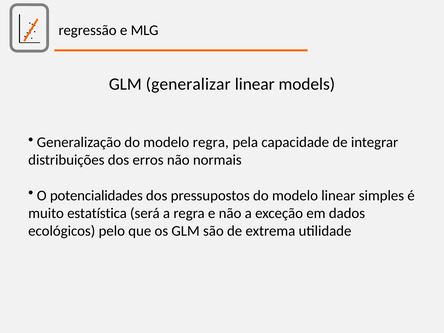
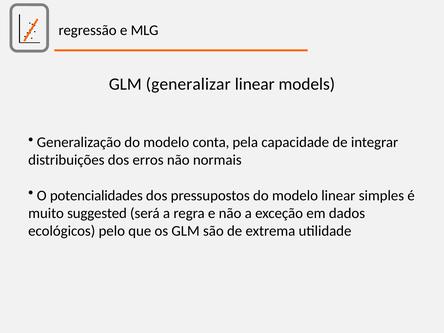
modelo regra: regra -> conta
estatística: estatística -> suggested
